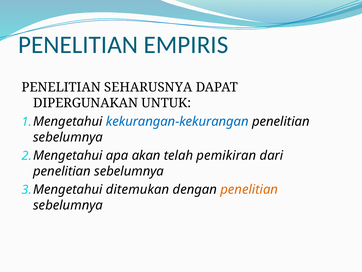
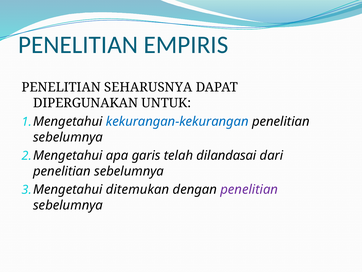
akan: akan -> garis
pemikiran: pemikiran -> dilandasai
penelitian at (249, 189) colour: orange -> purple
